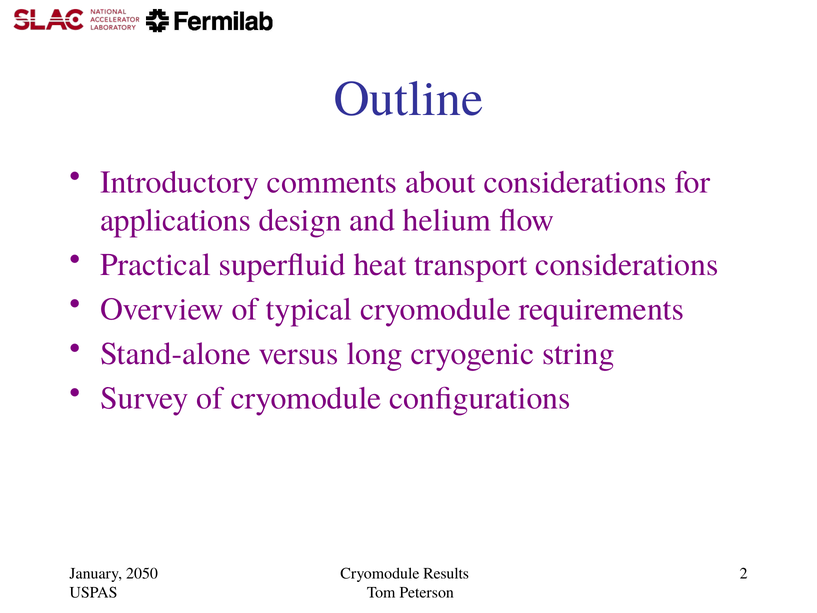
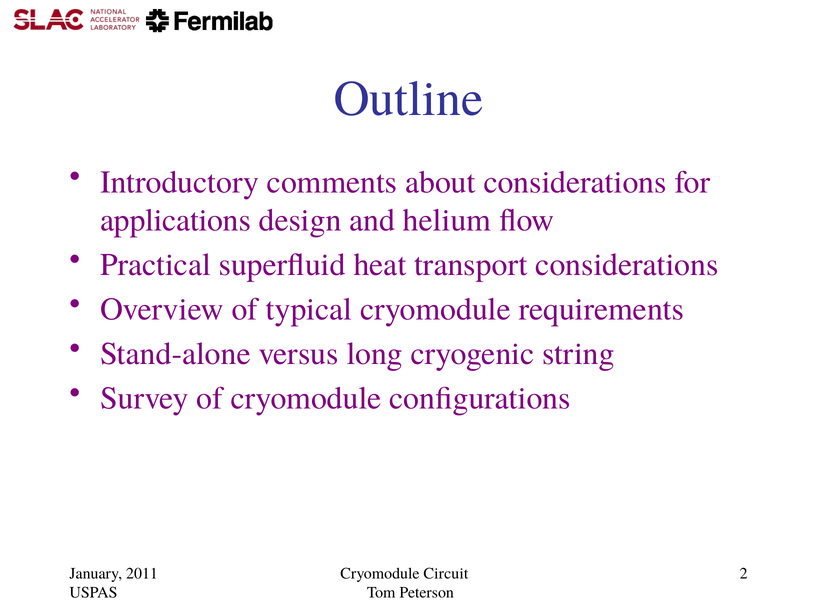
2050: 2050 -> 2011
Results: Results -> Circuit
